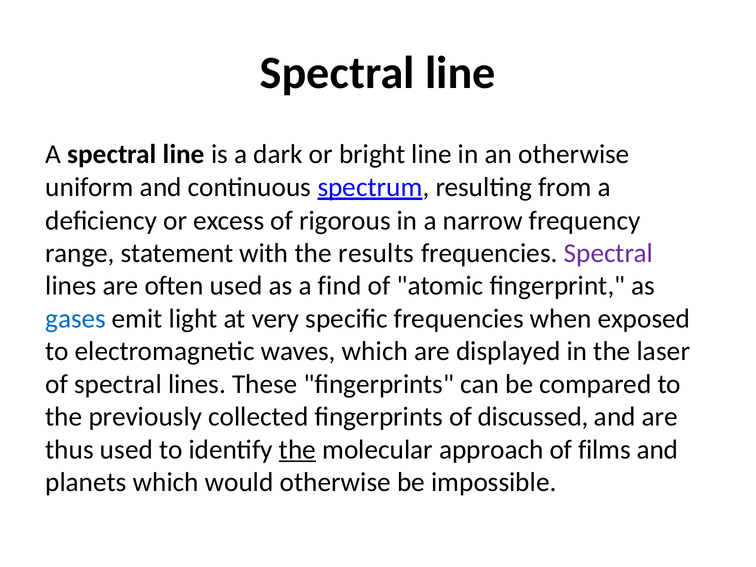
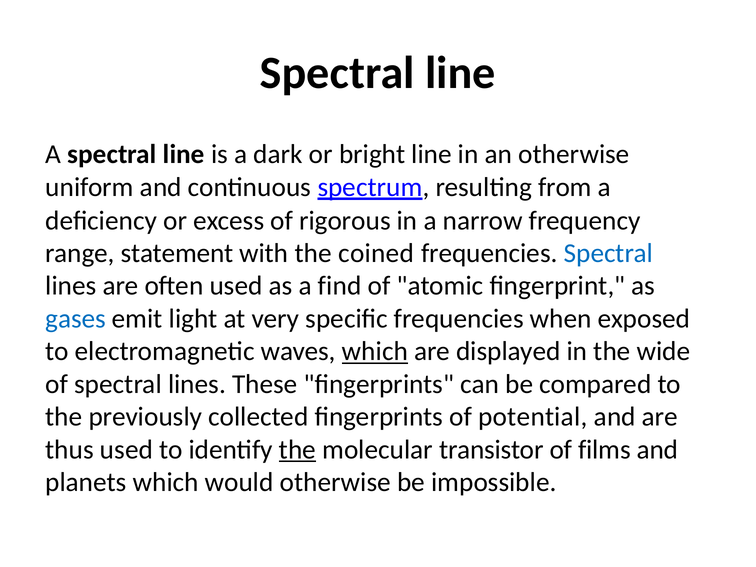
results: results -> coined
Spectral at (609, 253) colour: purple -> blue
which at (375, 351) underline: none -> present
laser: laser -> wide
discussed: discussed -> potential
approach: approach -> transistor
